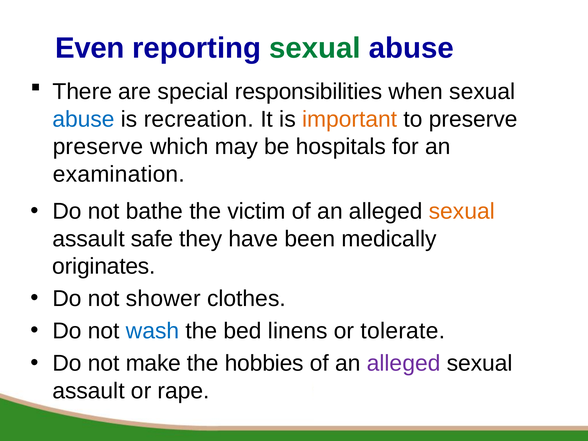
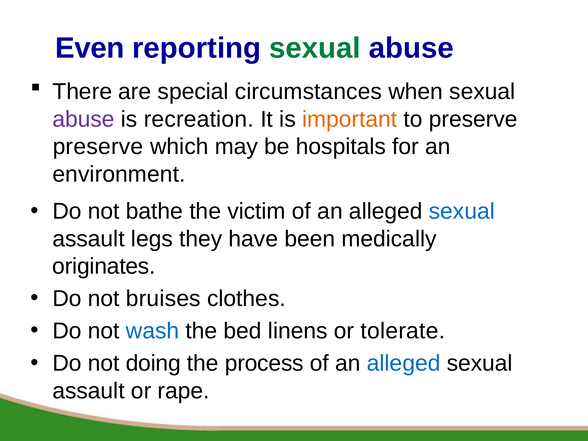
responsibilities: responsibilities -> circumstances
abuse at (84, 119) colour: blue -> purple
examination: examination -> environment
sexual at (462, 211) colour: orange -> blue
safe: safe -> legs
shower: shower -> bruises
make: make -> doing
hobbies: hobbies -> process
alleged at (404, 363) colour: purple -> blue
